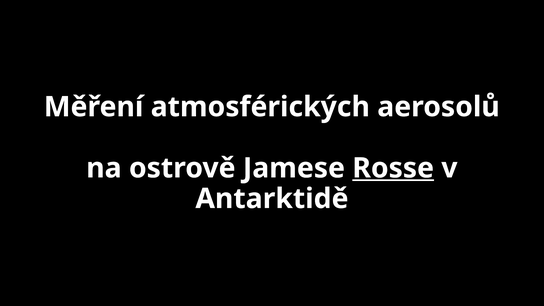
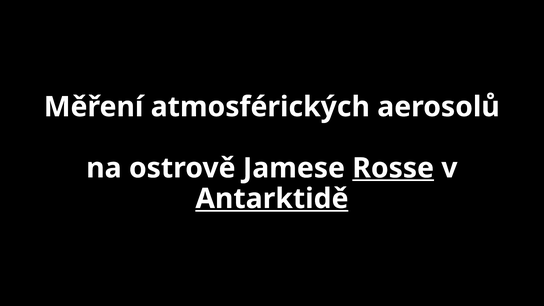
Antarktidě underline: none -> present
